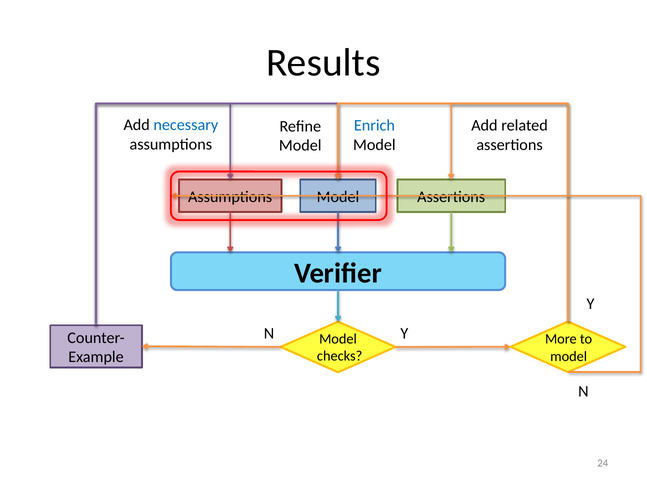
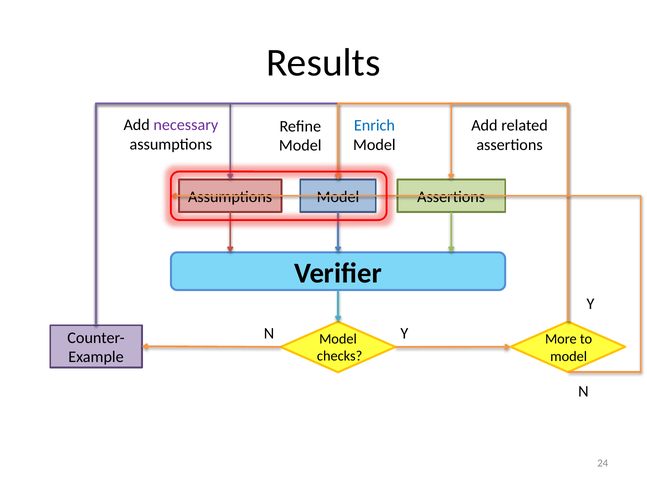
necessary colour: blue -> purple
